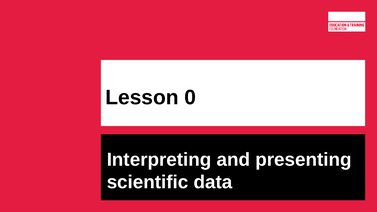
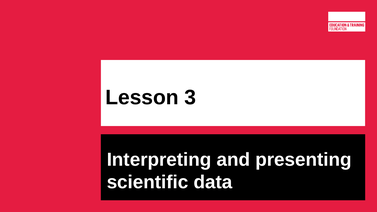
0: 0 -> 3
